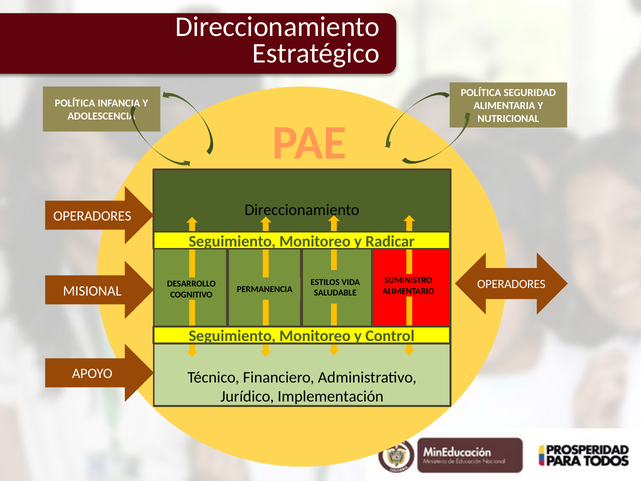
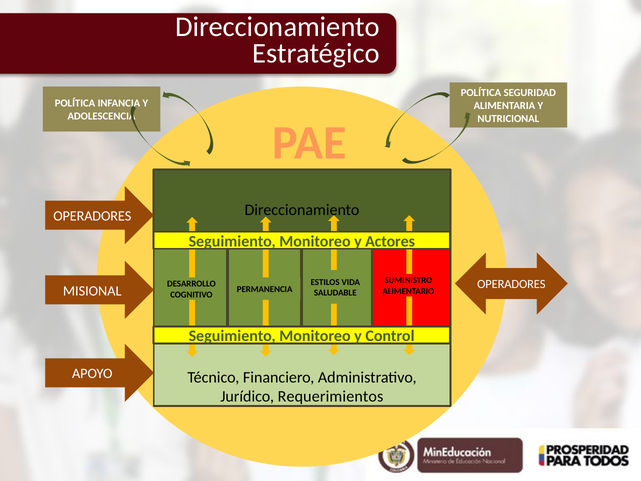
Radicar: Radicar -> Actores
Implementación: Implementación -> Requerimientos
